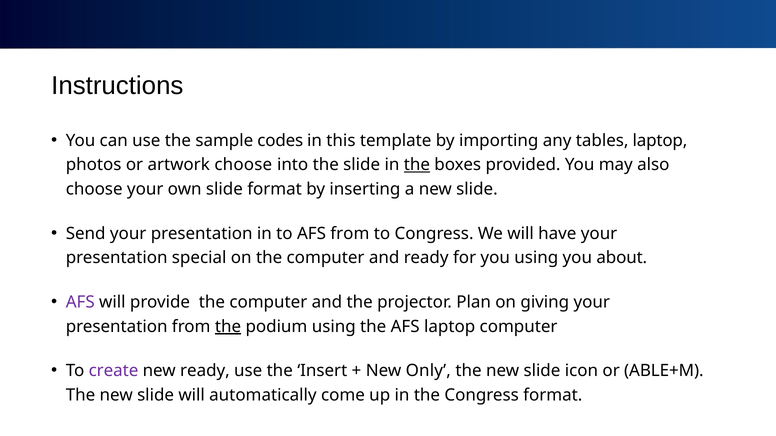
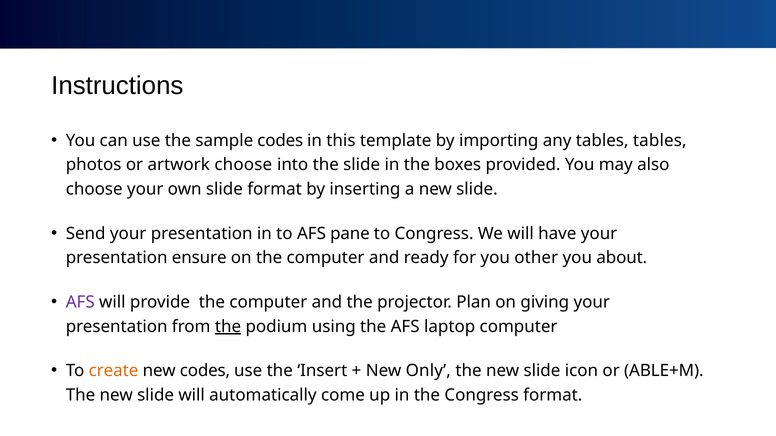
tables laptop: laptop -> tables
the at (417, 165) underline: present -> none
AFS from: from -> pane
special: special -> ensure
you using: using -> other
create colour: purple -> orange
new ready: ready -> codes
